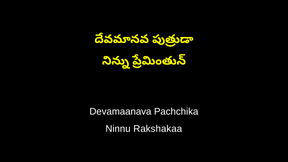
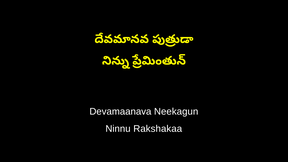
Pachchika: Pachchika -> Neekagun
